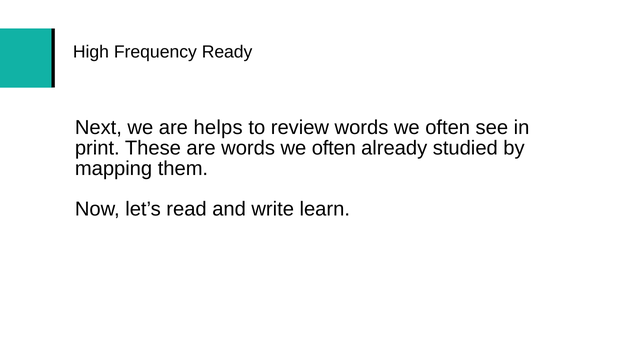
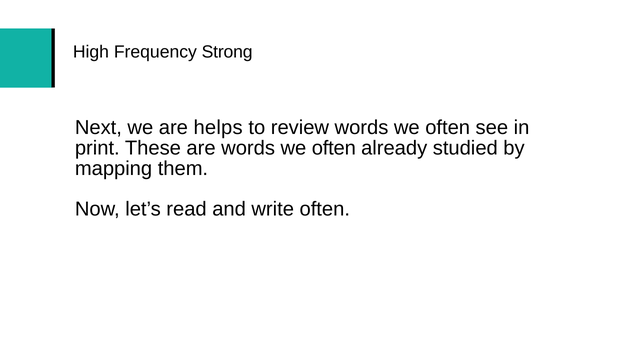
Ready: Ready -> Strong
write learn: learn -> often
